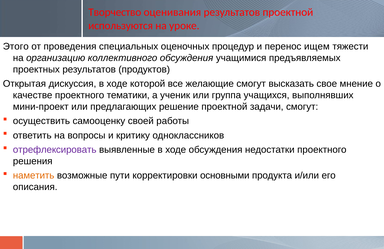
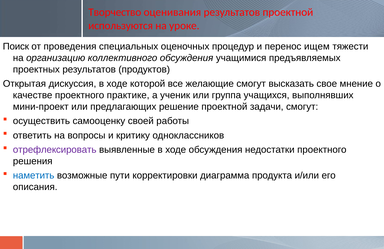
Этого: Этого -> Поиск
тематики: тематики -> практике
наметить colour: orange -> blue
основными: основными -> диаграмма
